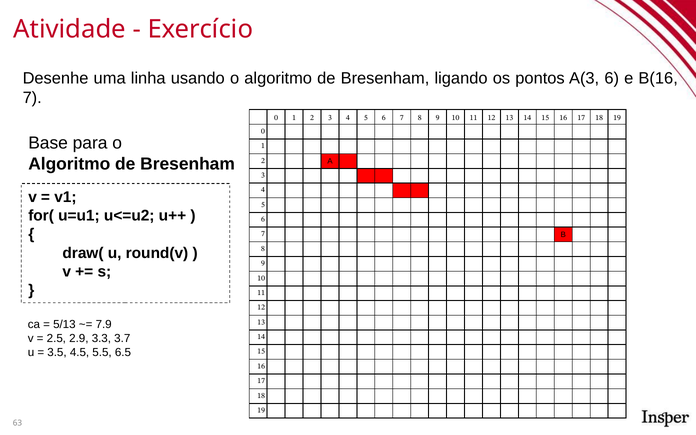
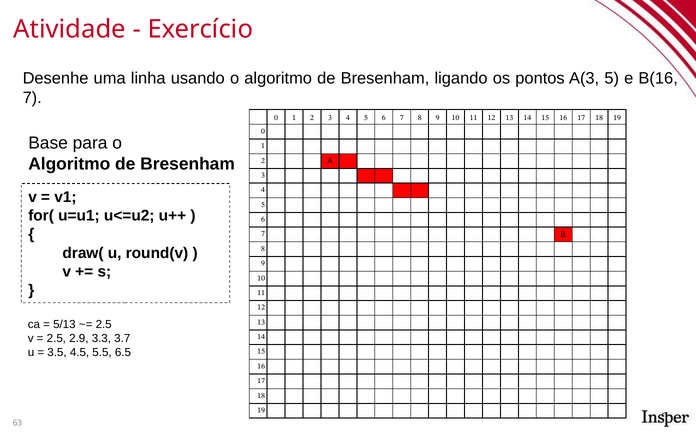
A(3 6: 6 -> 5
7.9 at (104, 325): 7.9 -> 2.5
